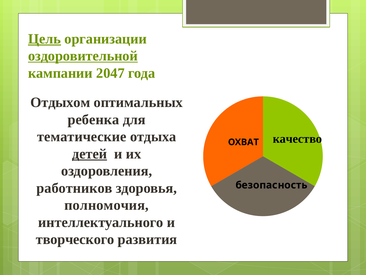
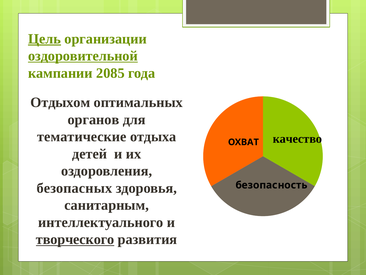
2047: 2047 -> 2085
ребенка: ребенка -> органов
детей underline: present -> none
работников: работников -> безопасных
полномочия: полномочия -> санитарным
творческого underline: none -> present
